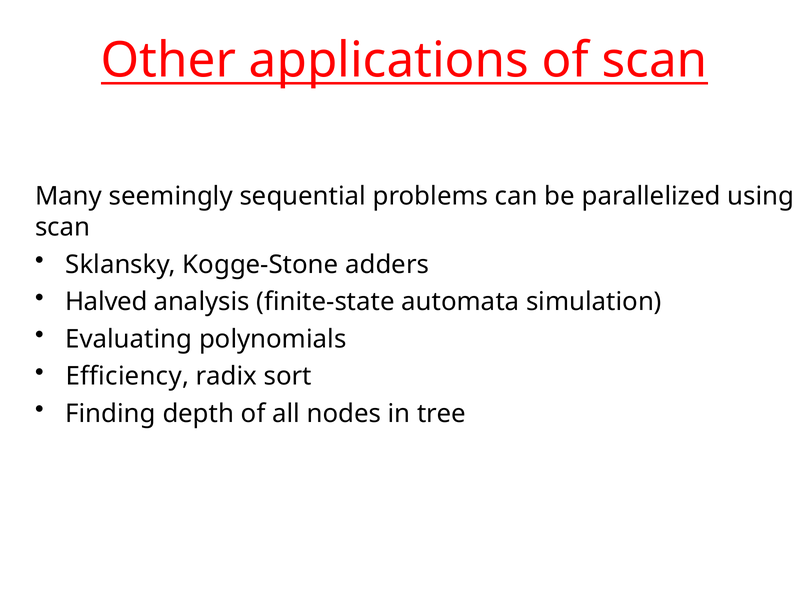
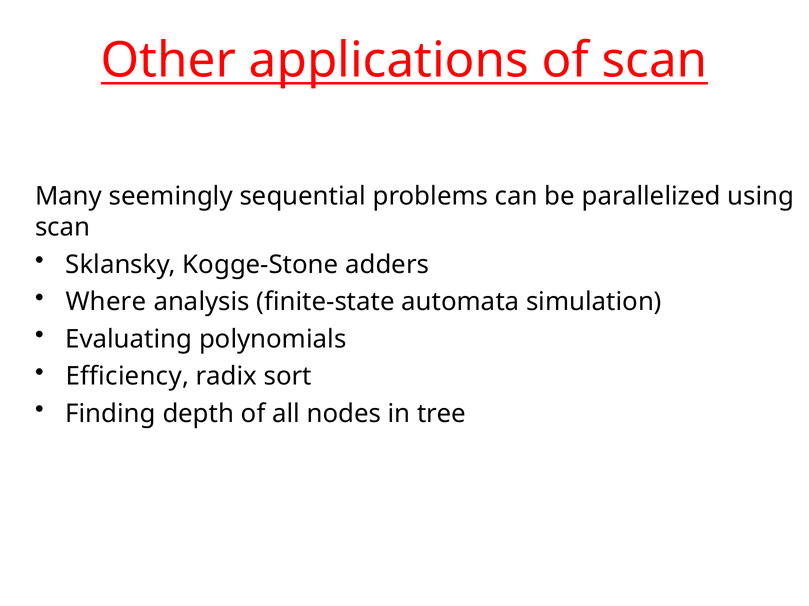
Halved: Halved -> Where
